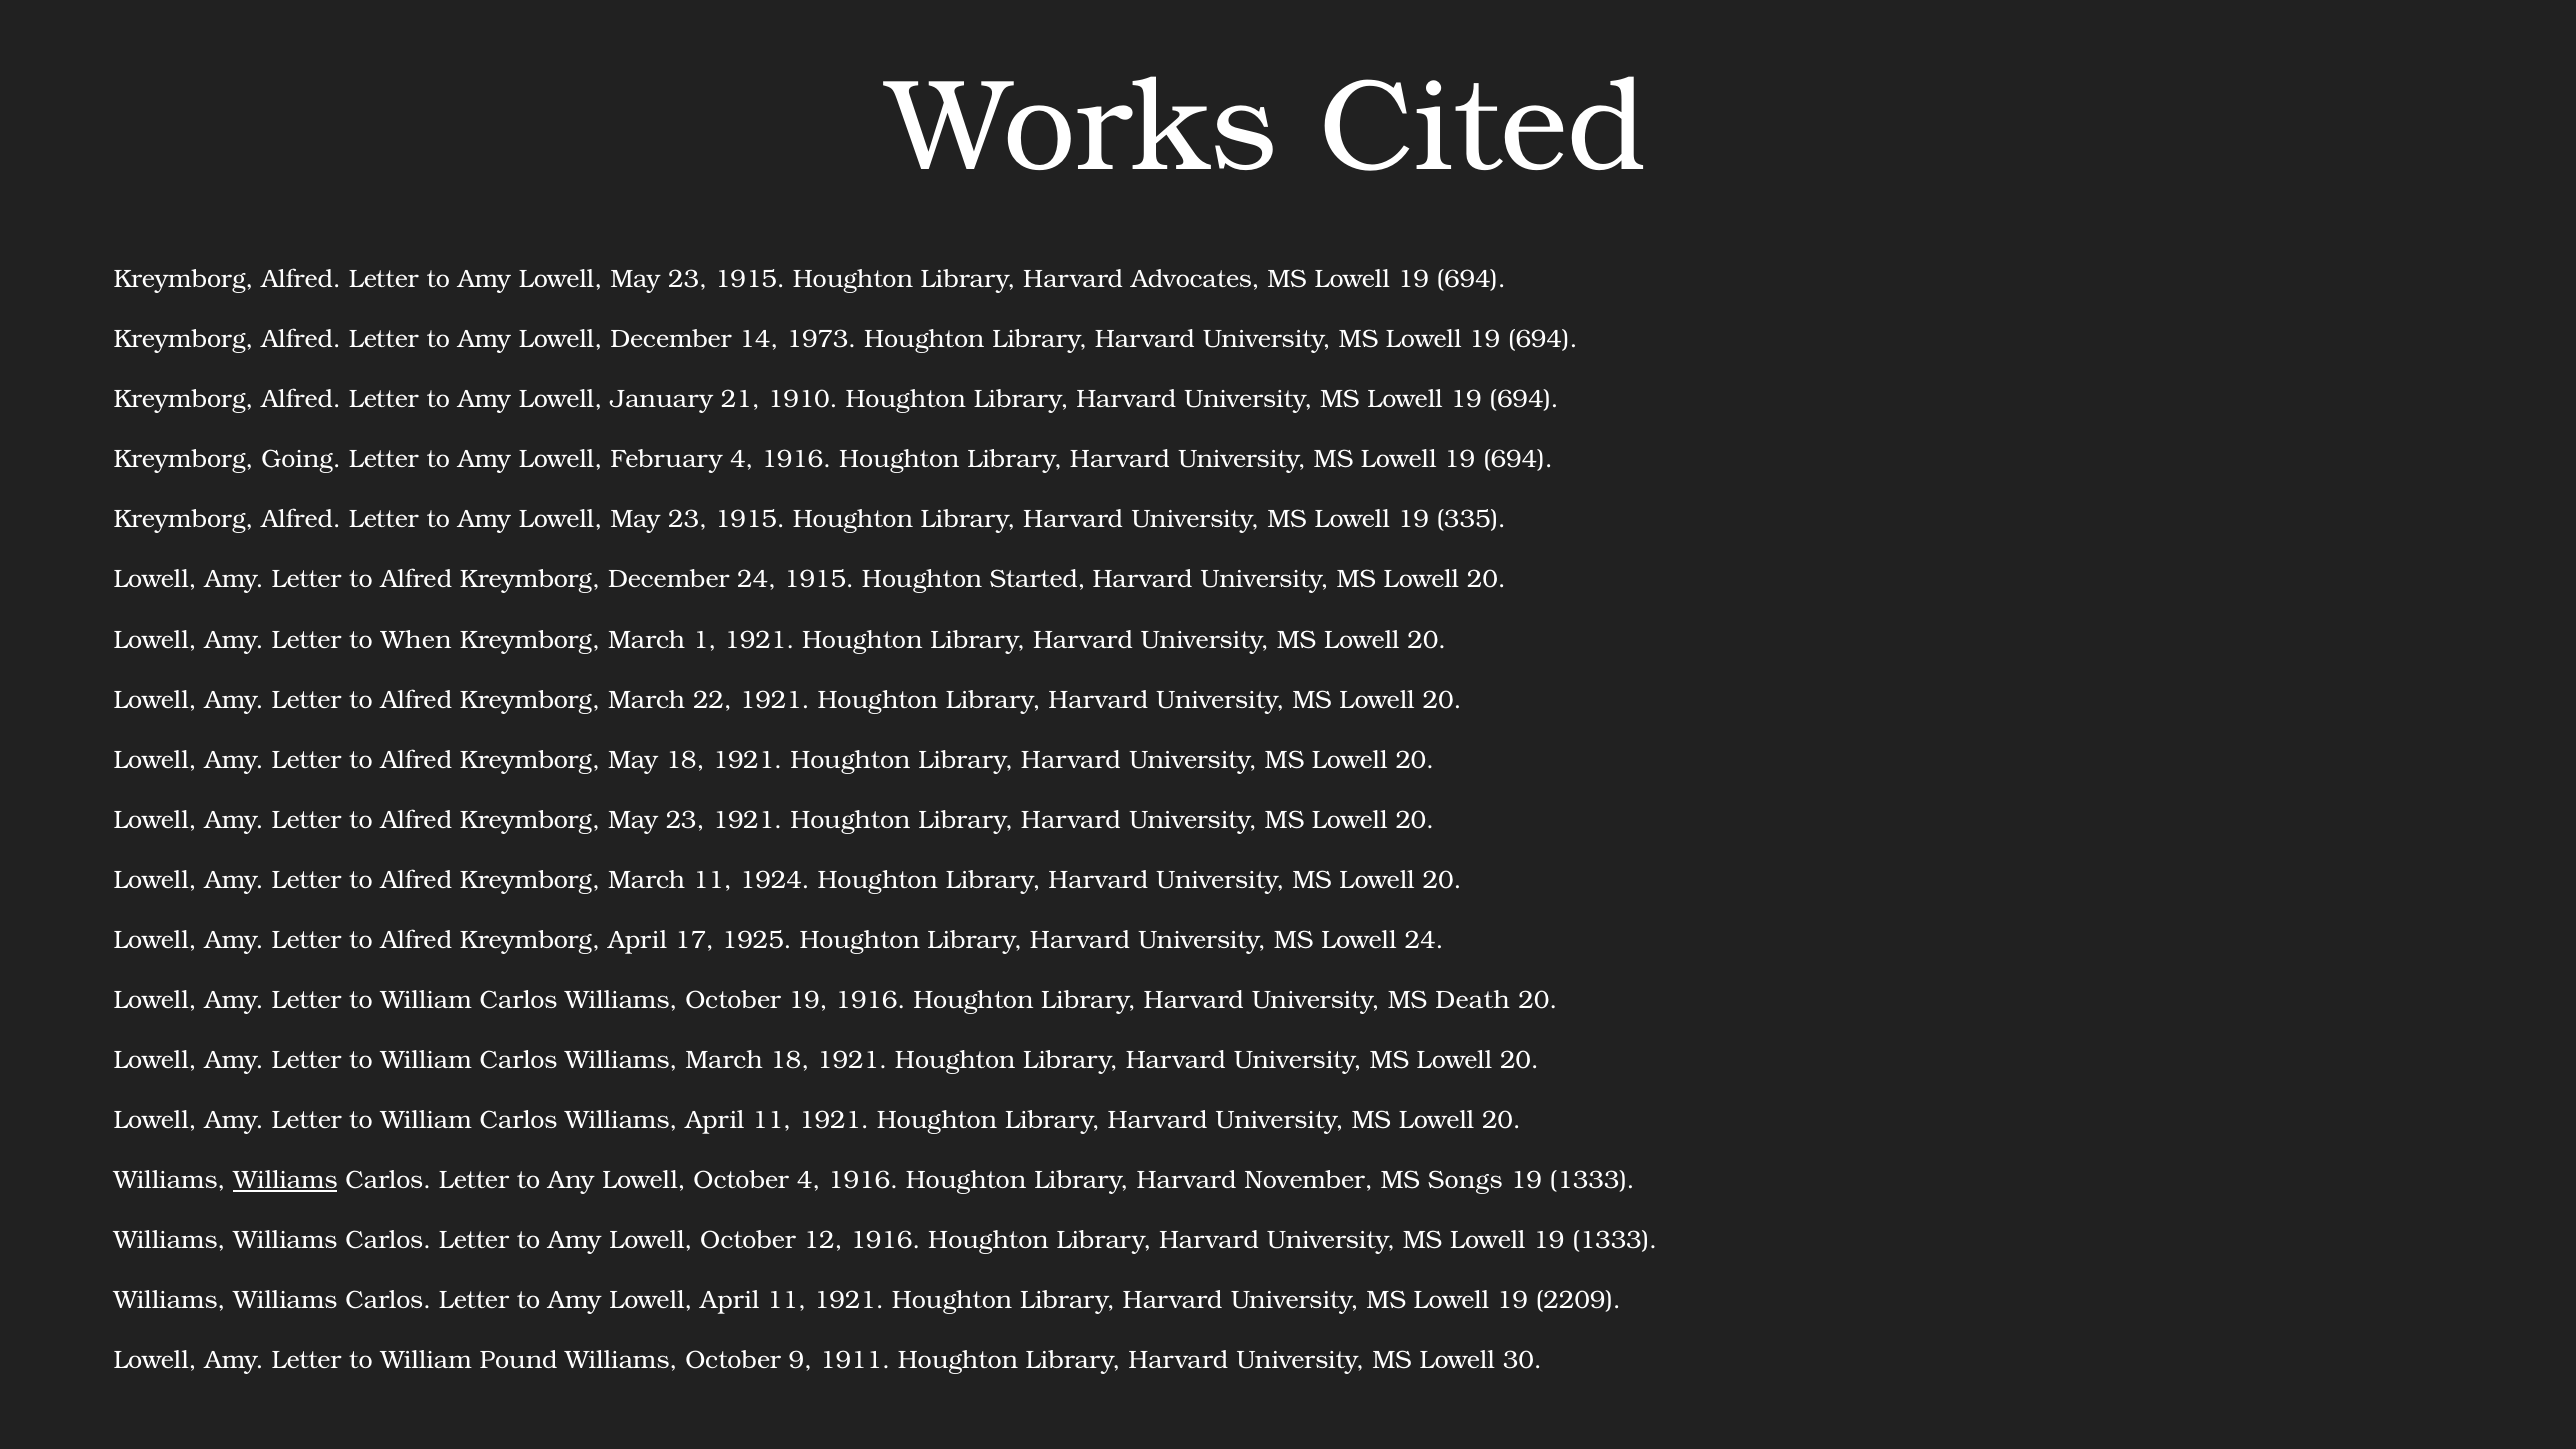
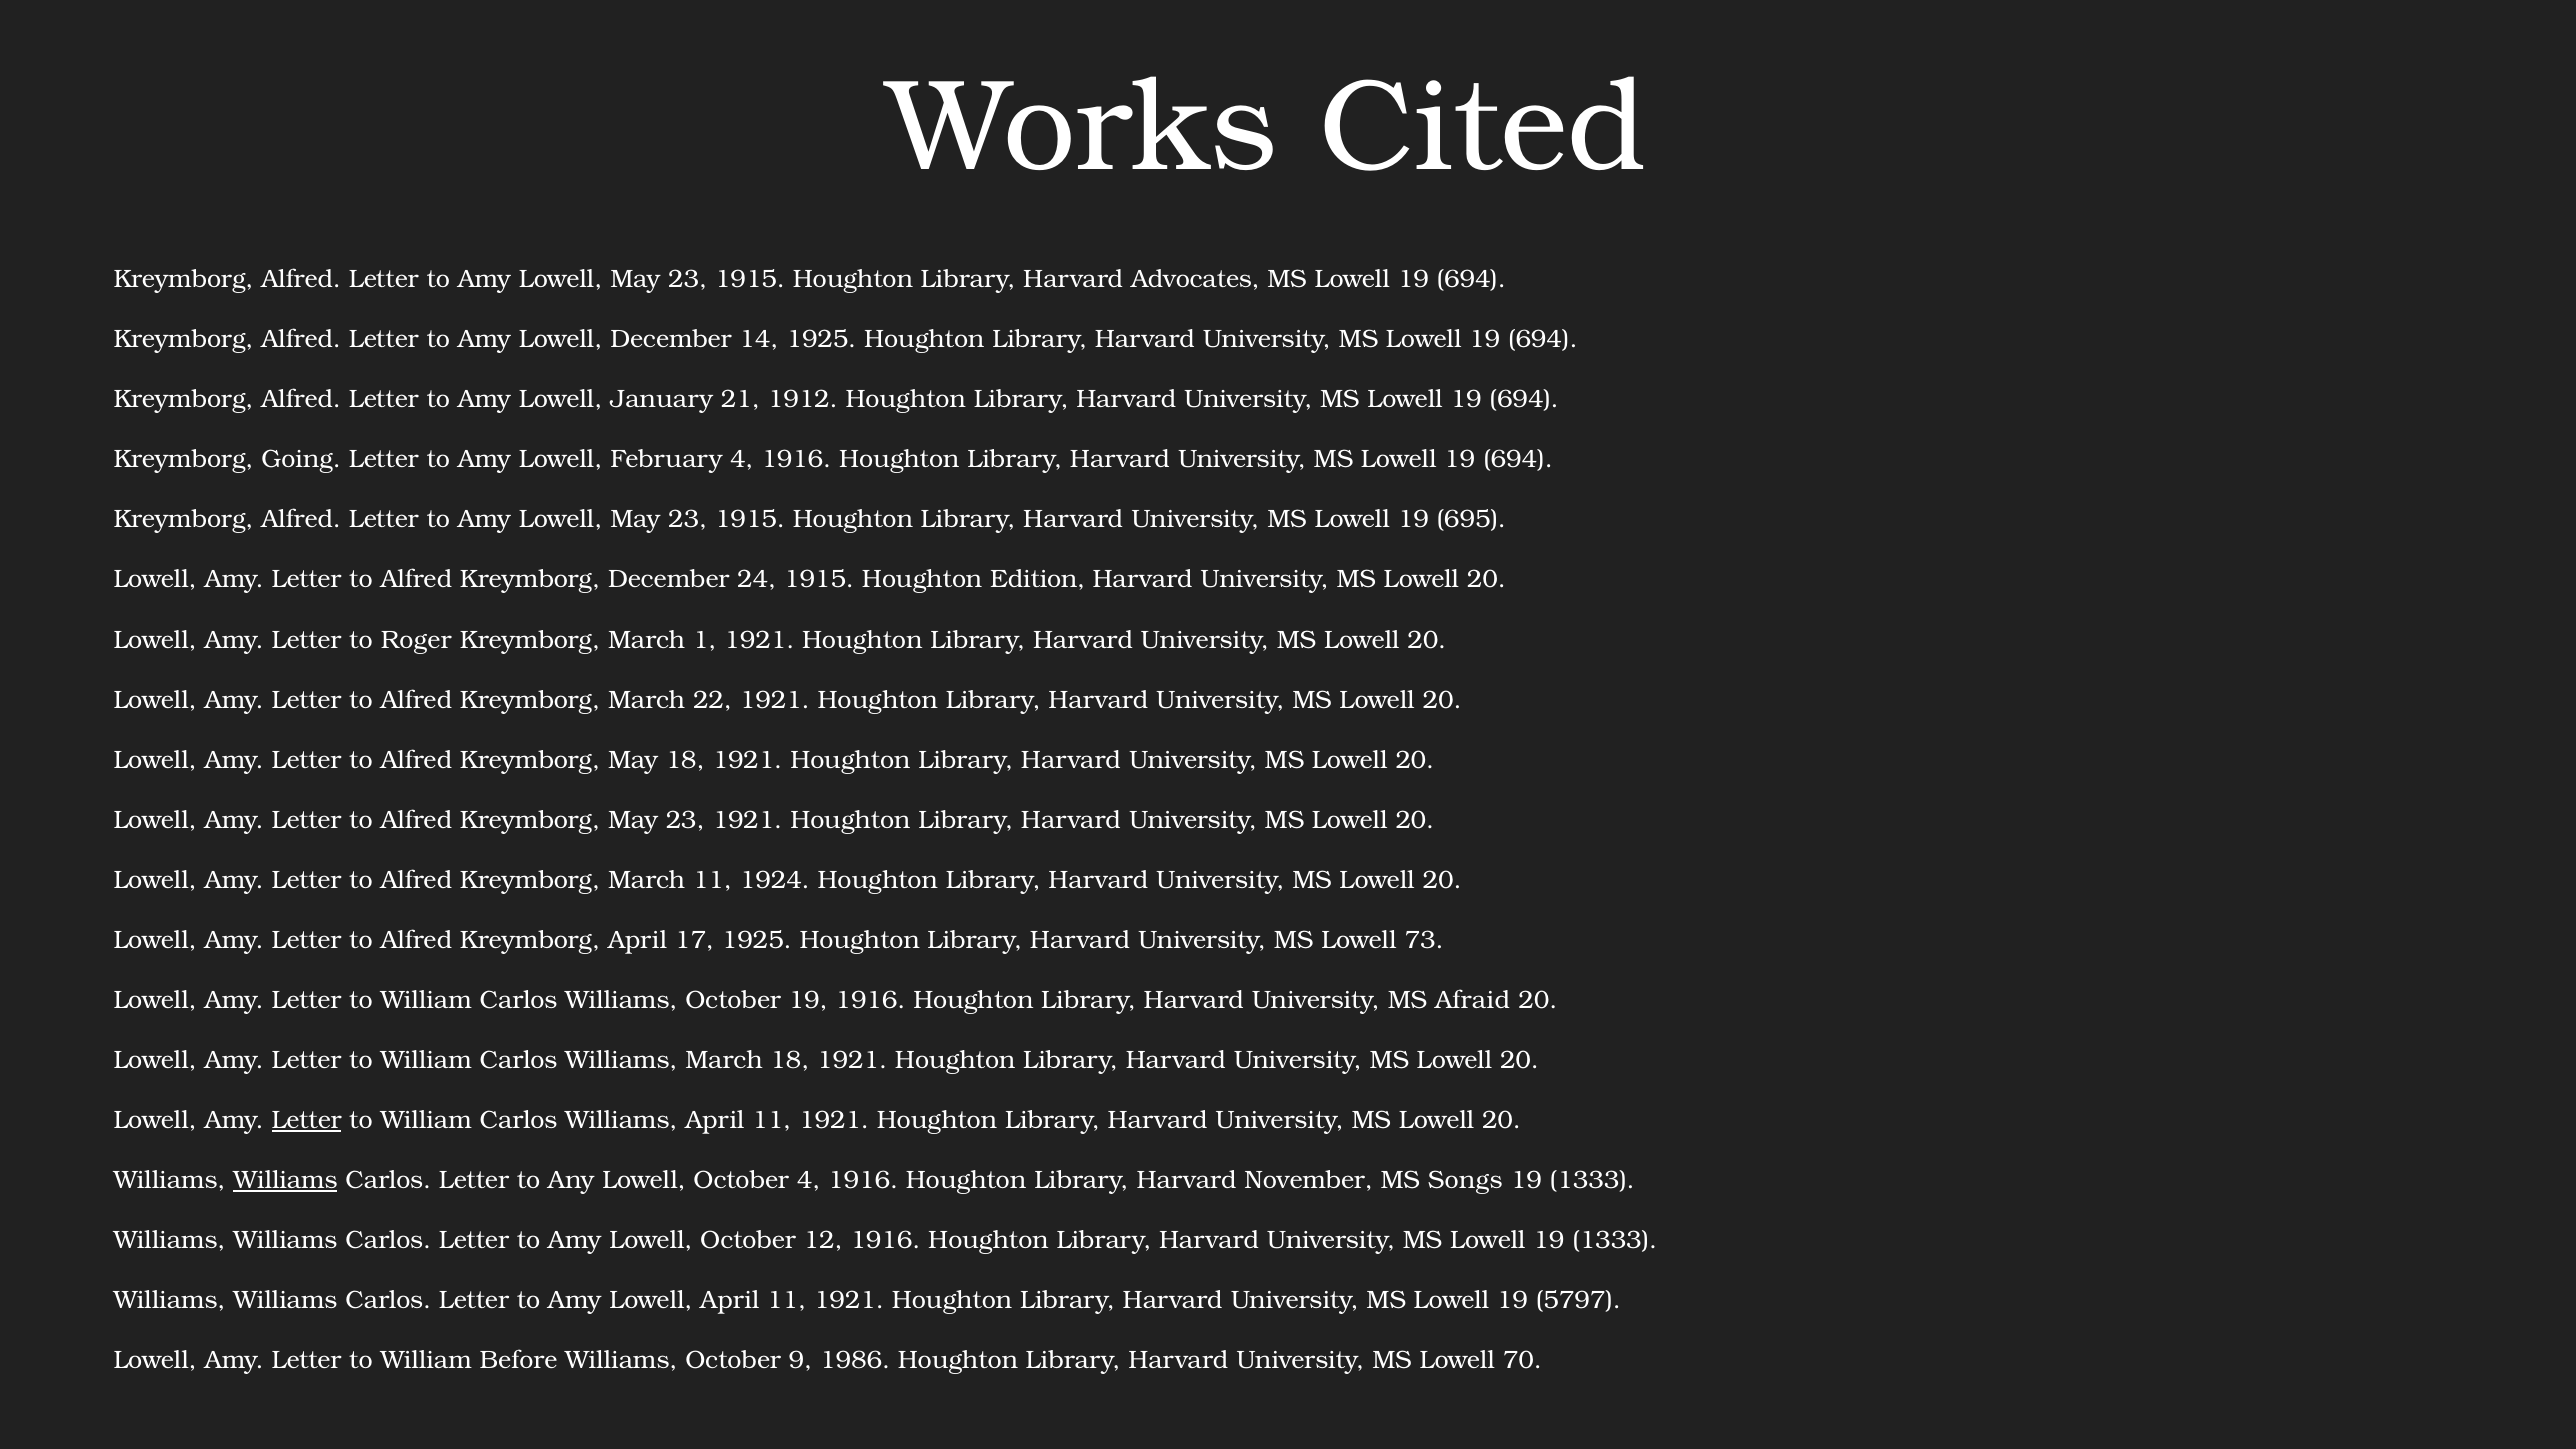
14 1973: 1973 -> 1925
1910: 1910 -> 1912
335: 335 -> 695
Started: Started -> Edition
When: When -> Roger
Lowell 24: 24 -> 73
Death: Death -> Afraid
Letter at (307, 1120) underline: none -> present
2209: 2209 -> 5797
Pound: Pound -> Before
1911: 1911 -> 1986
30: 30 -> 70
